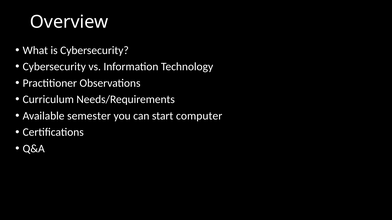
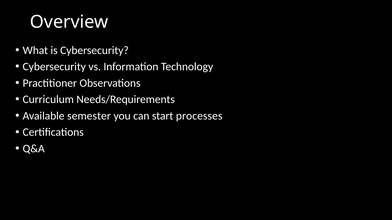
computer: computer -> processes
